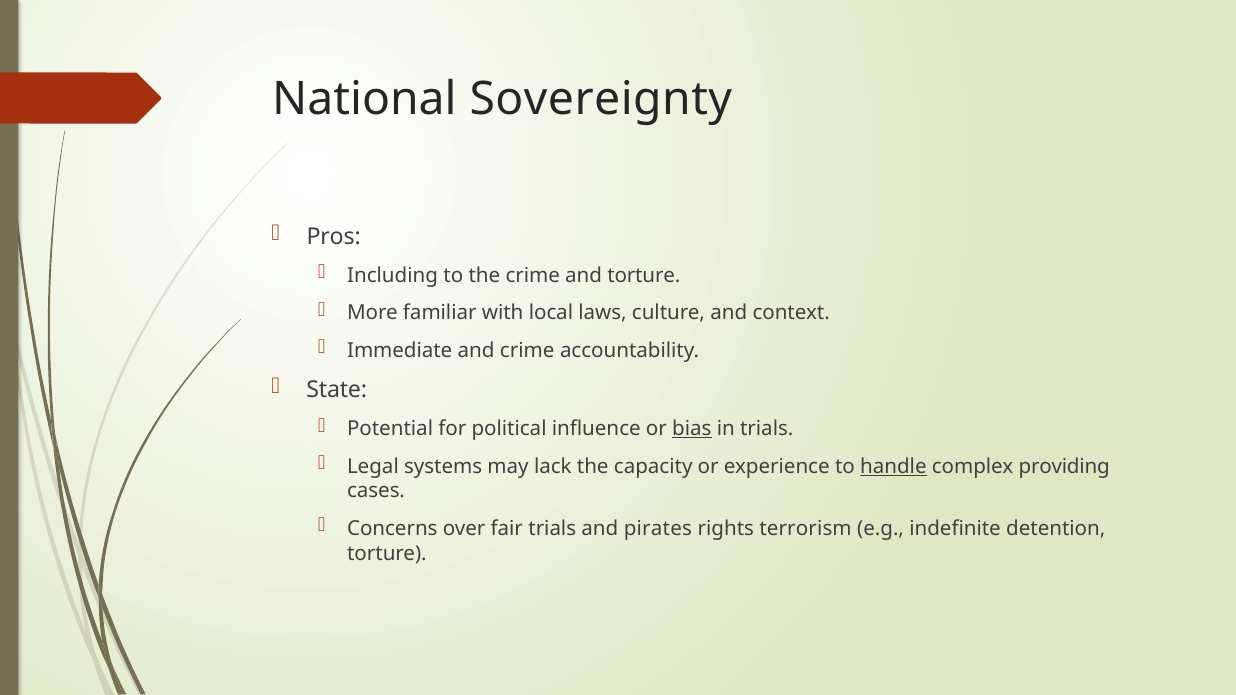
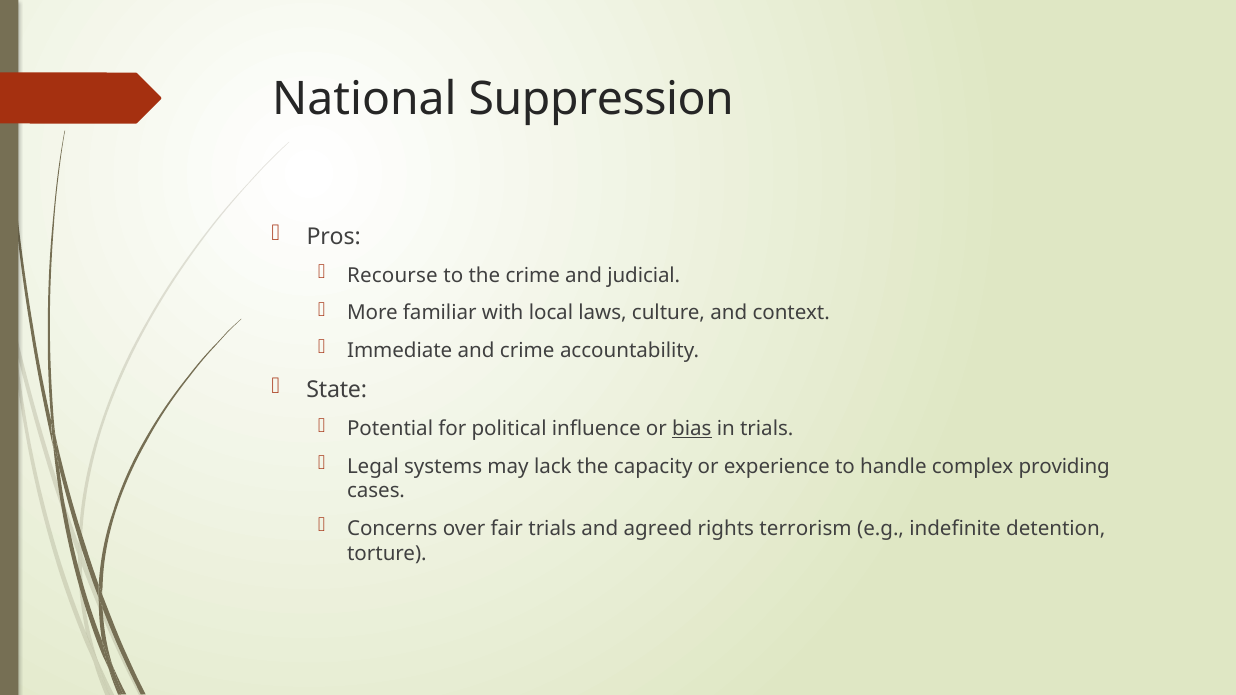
Sovereignty: Sovereignty -> Suppression
Including: Including -> Recourse
and torture: torture -> judicial
handle underline: present -> none
pirates: pirates -> agreed
